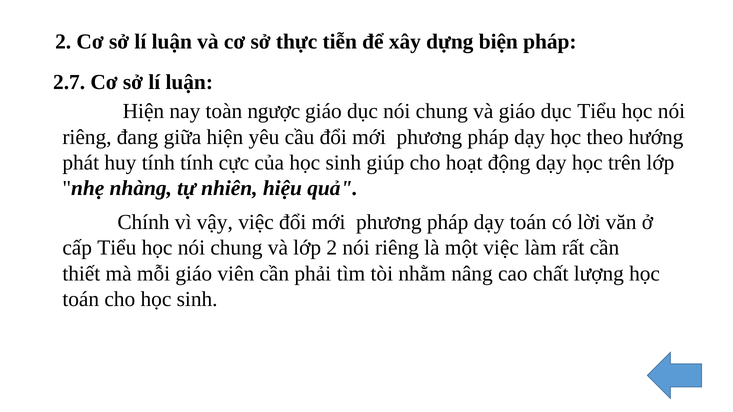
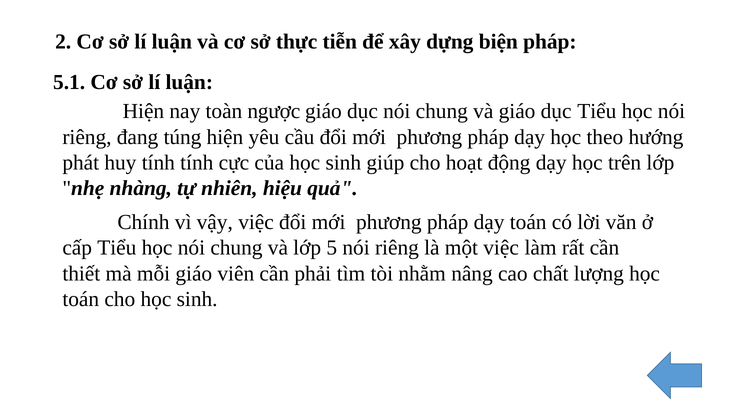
2.7: 2.7 -> 5.1
giữa: giữa -> túng
lớp 2: 2 -> 5
